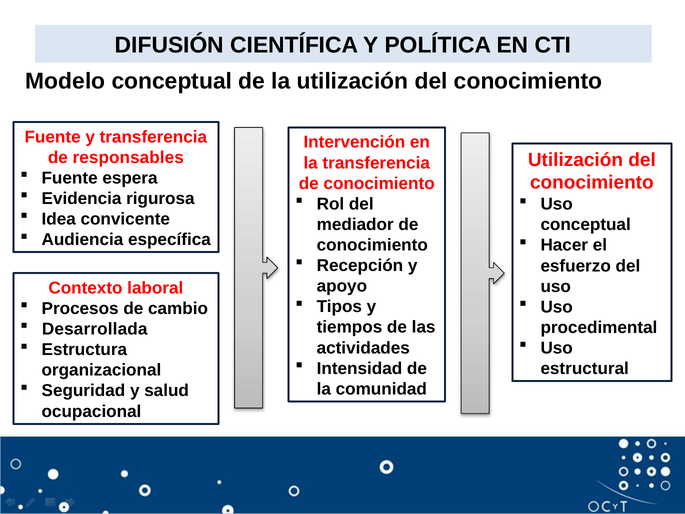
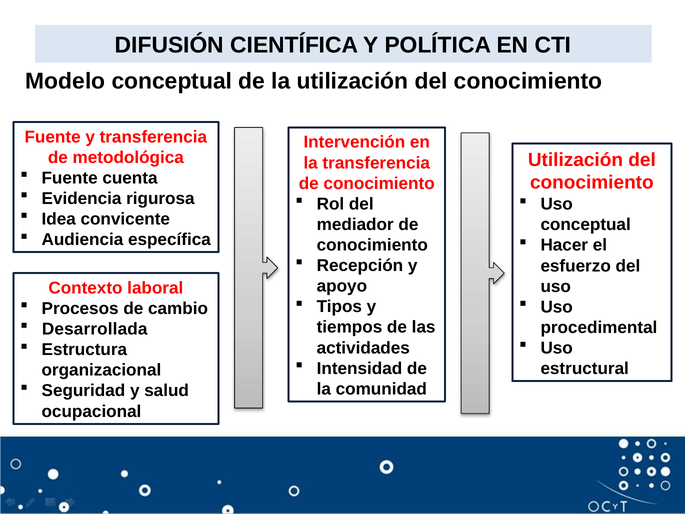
responsables: responsables -> metodológica
espera: espera -> cuenta
